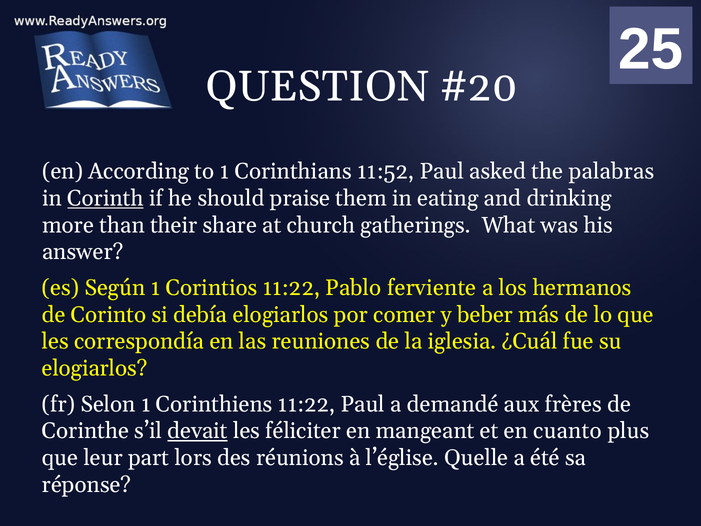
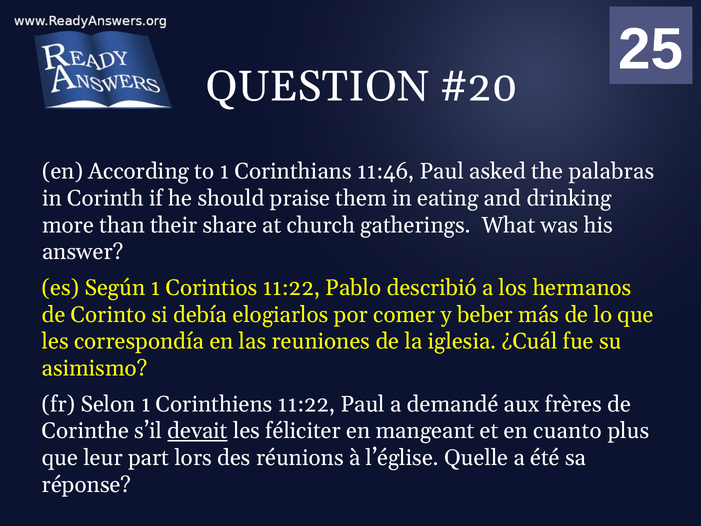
11:52: 11:52 -> 11:46
Corinth underline: present -> none
ferviente: ferviente -> describió
elogiarlos at (95, 368): elogiarlos -> asimismo
